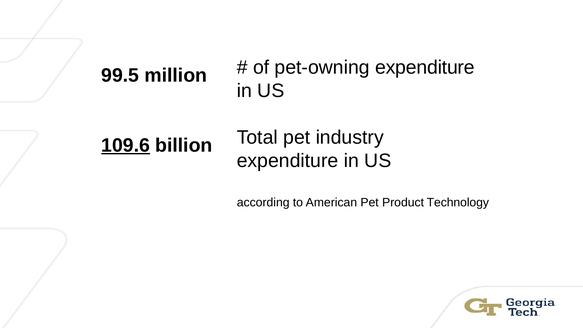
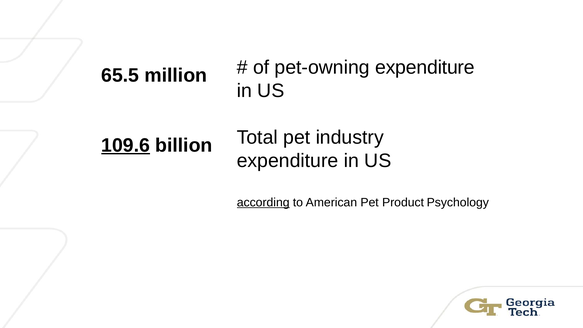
99.5: 99.5 -> 65.5
according underline: none -> present
Technology: Technology -> Psychology
